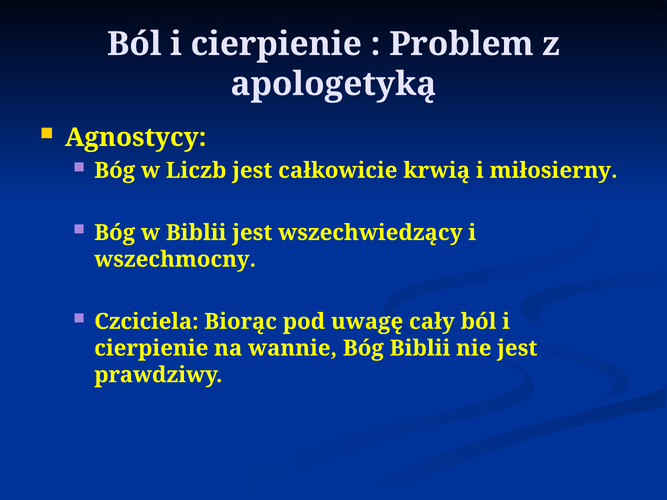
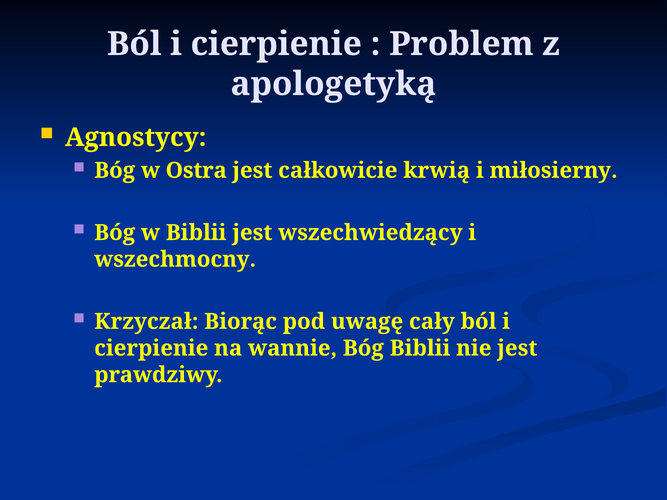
Liczb: Liczb -> Ostra
Czciciela: Czciciela -> Krzyczał
